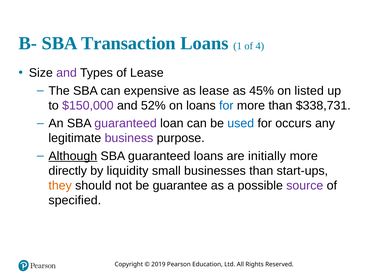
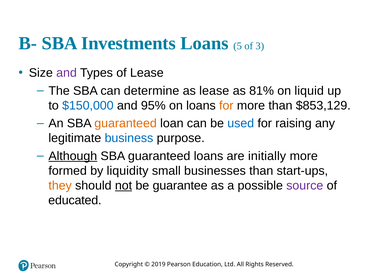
Transaction: Transaction -> Investments
1: 1 -> 5
4: 4 -> 3
expensive: expensive -> determine
45%: 45% -> 81%
listed: listed -> liquid
$150,000 colour: purple -> blue
52%: 52% -> 95%
for at (226, 106) colour: blue -> orange
$338,731: $338,731 -> $853,129
guaranteed at (126, 124) colour: purple -> orange
occurs: occurs -> raising
business colour: purple -> blue
directly: directly -> formed
not underline: none -> present
specified: specified -> educated
